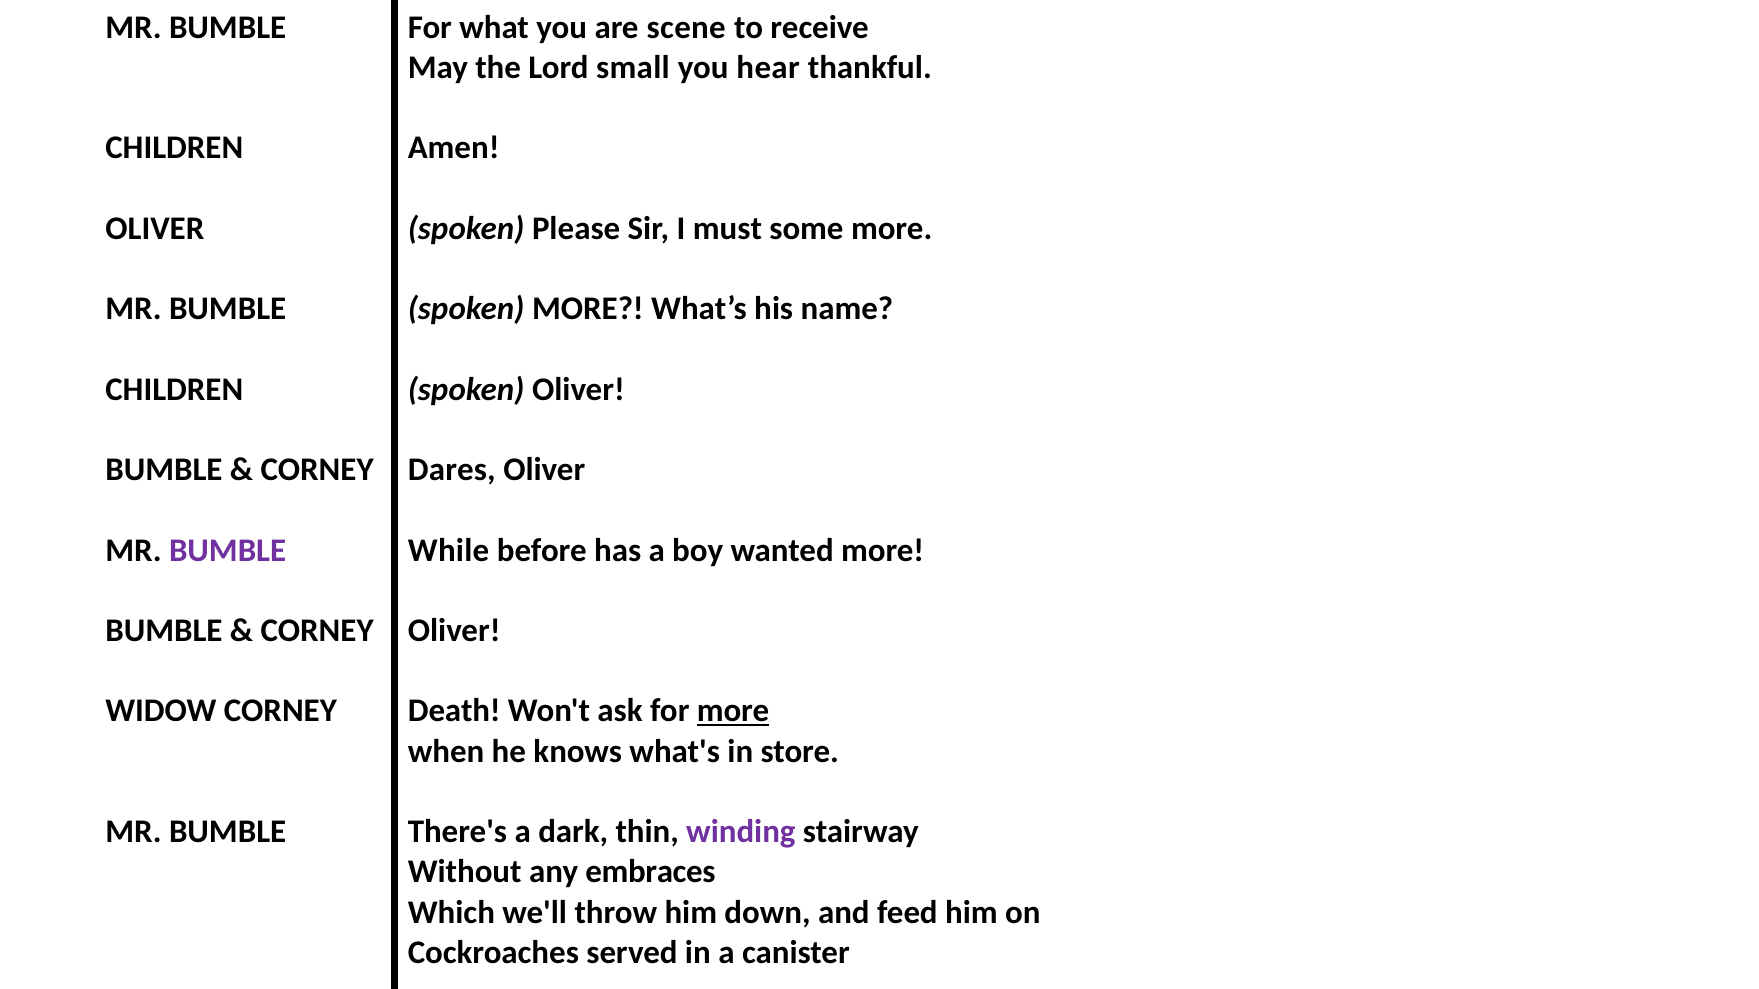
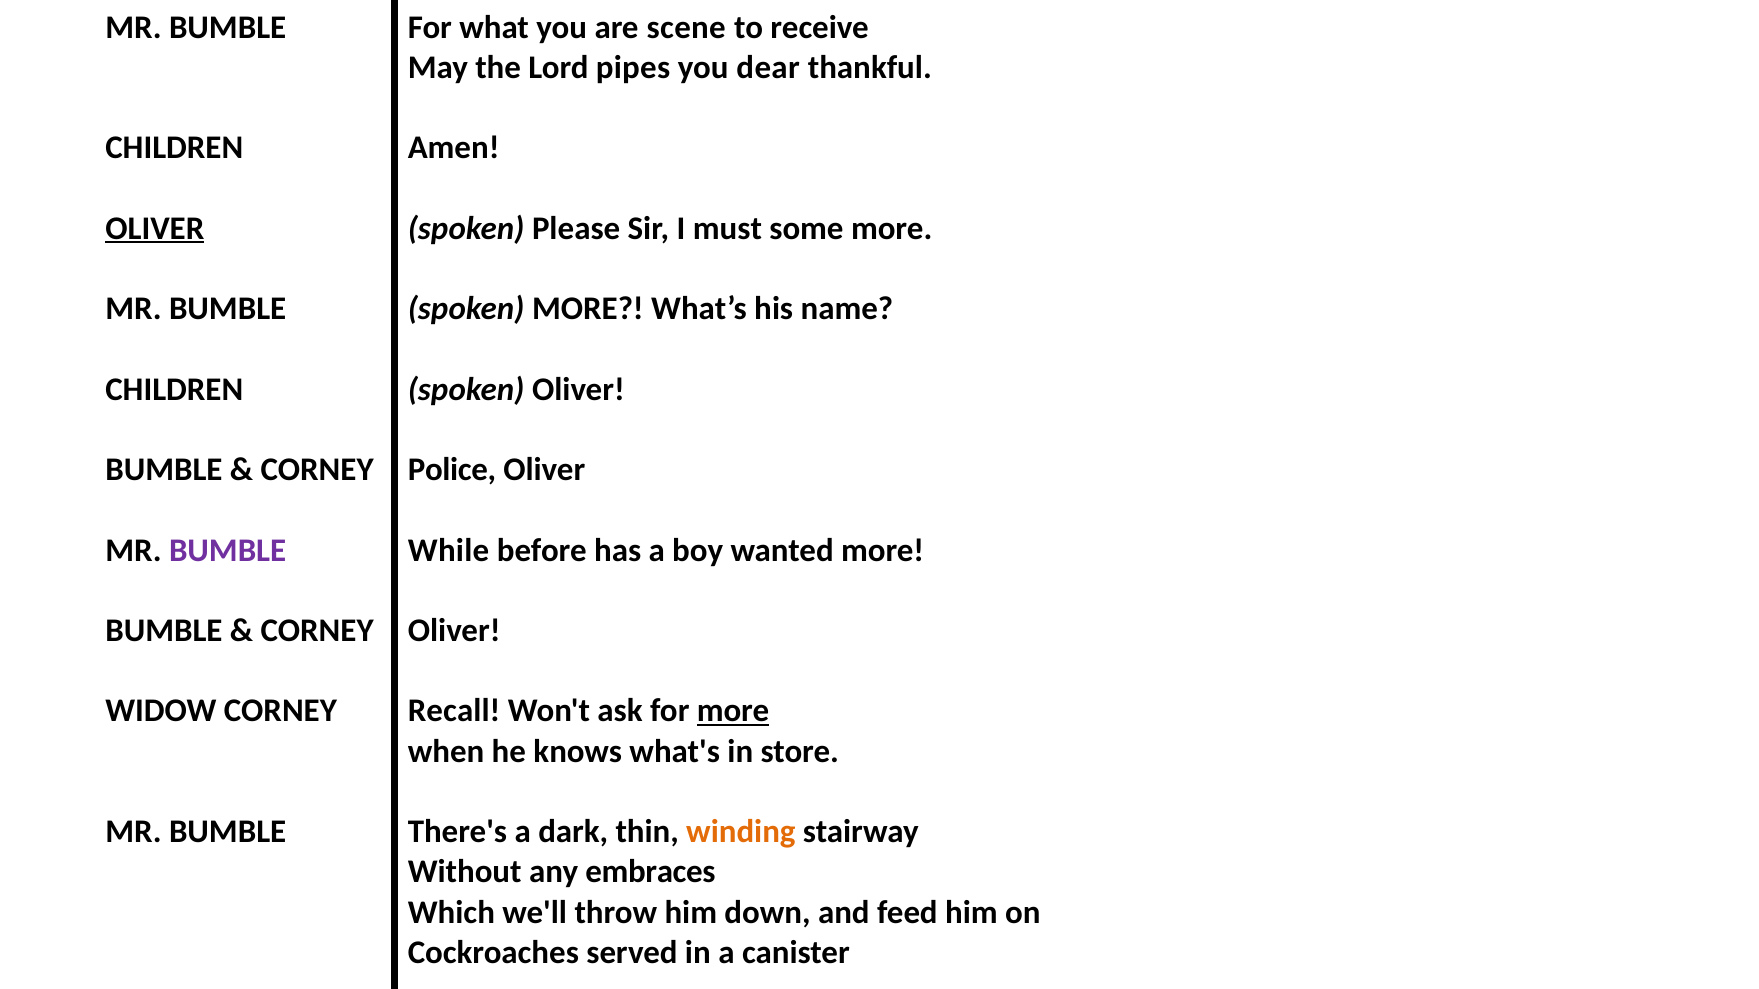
small: small -> pipes
hear: hear -> dear
OLIVER at (155, 228) underline: none -> present
Dares: Dares -> Police
Death: Death -> Recall
winding colour: purple -> orange
